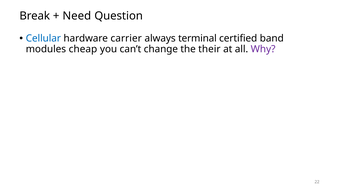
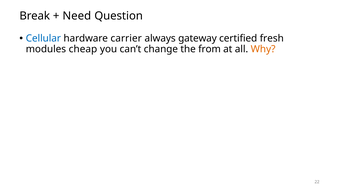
terminal: terminal -> gateway
band: band -> fresh
their: their -> from
Why colour: purple -> orange
